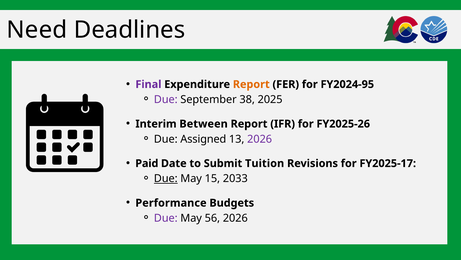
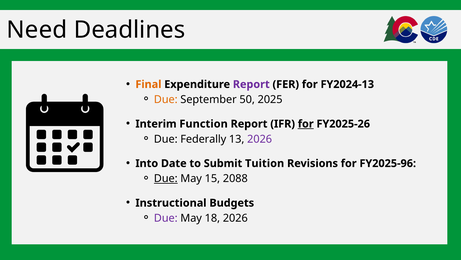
Final colour: purple -> orange
Report at (251, 84) colour: orange -> purple
FY2024-95: FY2024-95 -> FY2024-13
Due at (166, 99) colour: purple -> orange
38: 38 -> 50
Between: Between -> Function
for at (306, 124) underline: none -> present
Assigned: Assigned -> Federally
Paid: Paid -> Into
FY2025-17: FY2025-17 -> FY2025-96
2033: 2033 -> 2088
Performance: Performance -> Instructional
56: 56 -> 18
